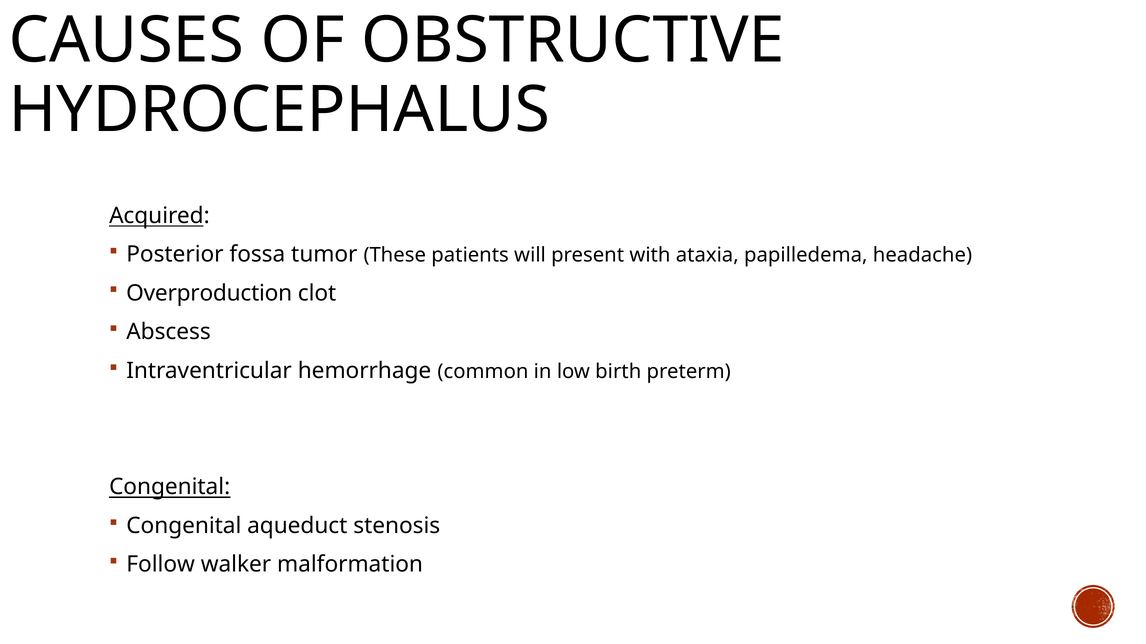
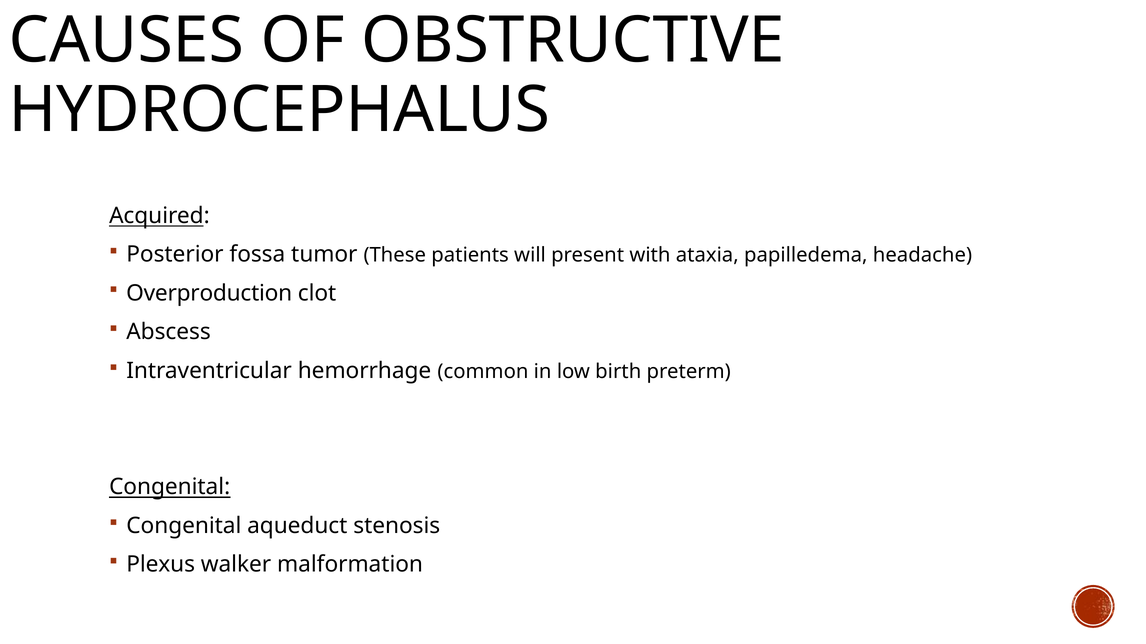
Follow: Follow -> Plexus
